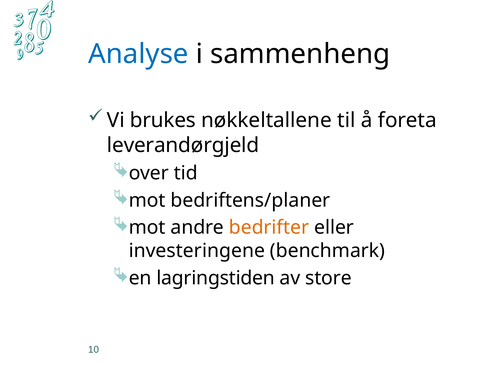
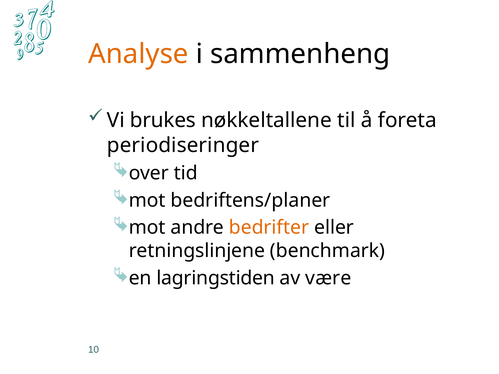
Analyse colour: blue -> orange
leverandørgjeld: leverandørgjeld -> periodiseringer
investeringene: investeringene -> retningslinjene
store: store -> være
